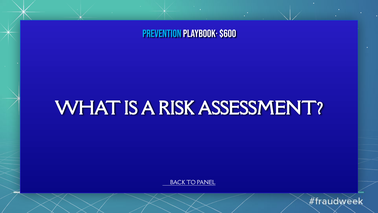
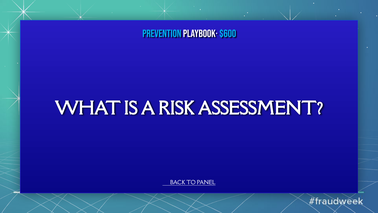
$600 colour: white -> light blue
